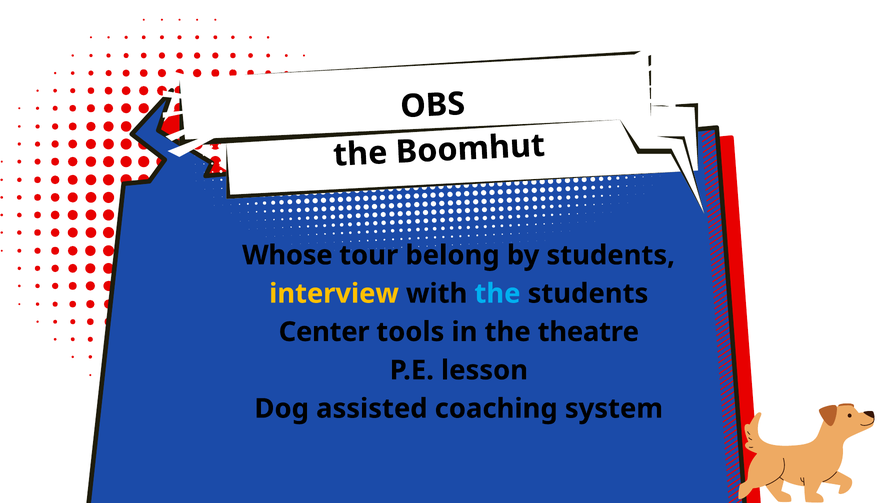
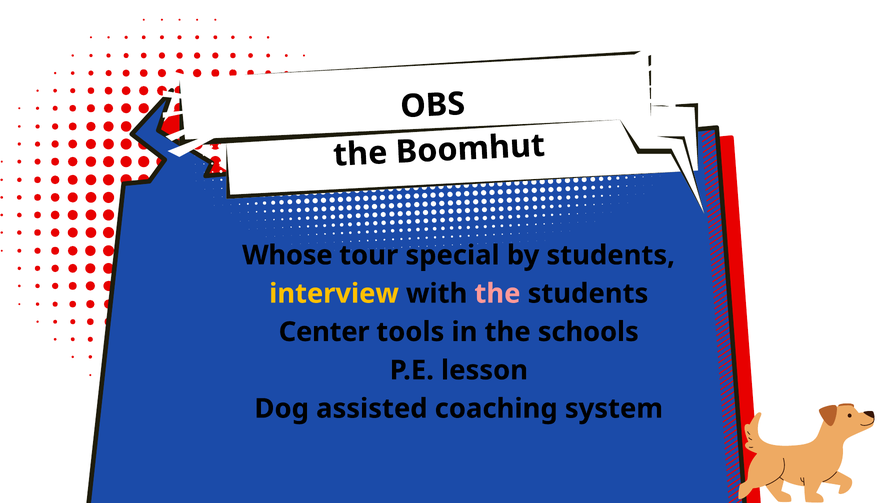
belong: belong -> special
the at (497, 294) colour: light blue -> pink
theatre: theatre -> schools
